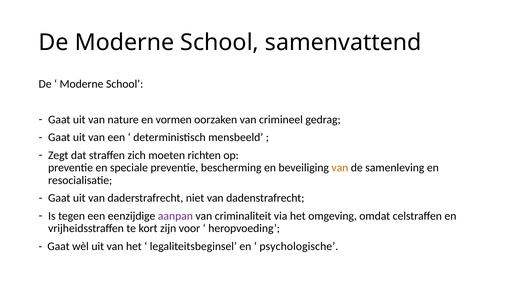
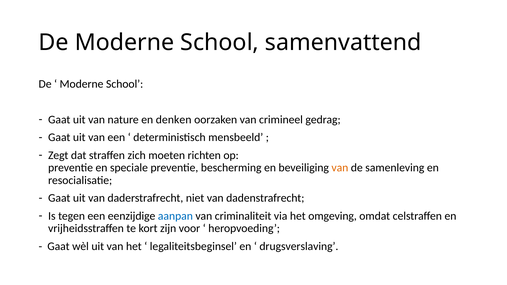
vormen: vormen -> denken
aanpan colour: purple -> blue
psychologische: psychologische -> drugsverslaving
